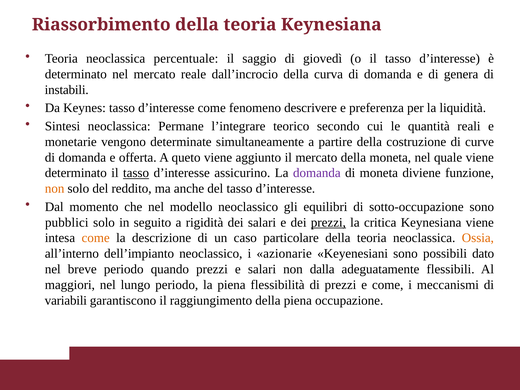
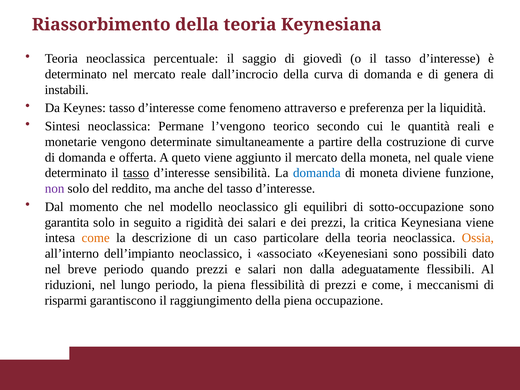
descrivere: descrivere -> attraverso
l’integrare: l’integrare -> l’vengono
assicurino: assicurino -> sensibilità
domanda at (317, 173) colour: purple -> blue
non at (55, 189) colour: orange -> purple
pubblici: pubblici -> garantita
prezzi at (328, 222) underline: present -> none
azionarie: azionarie -> associato
maggiori: maggiori -> riduzioni
variabili: variabili -> risparmi
